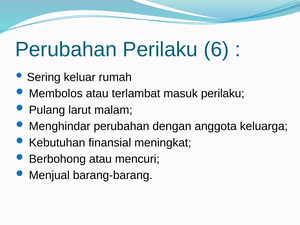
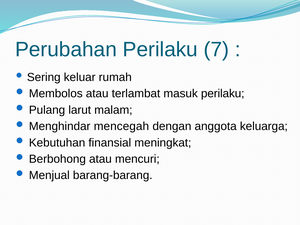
6: 6 -> 7
Menghindar perubahan: perubahan -> mencegah
